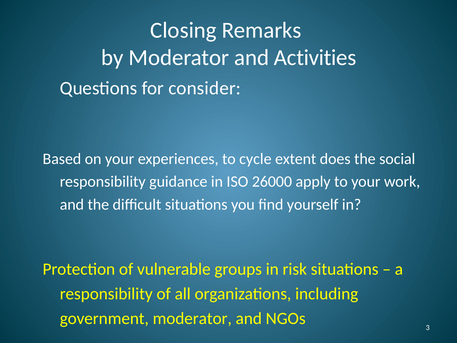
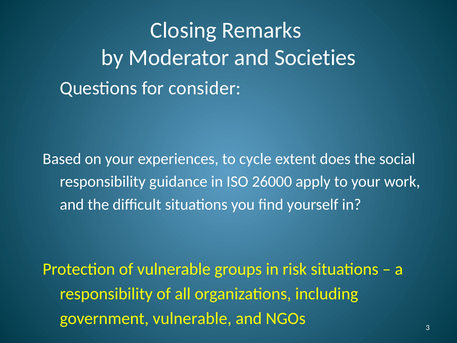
Activities: Activities -> Societies
government moderator: moderator -> vulnerable
